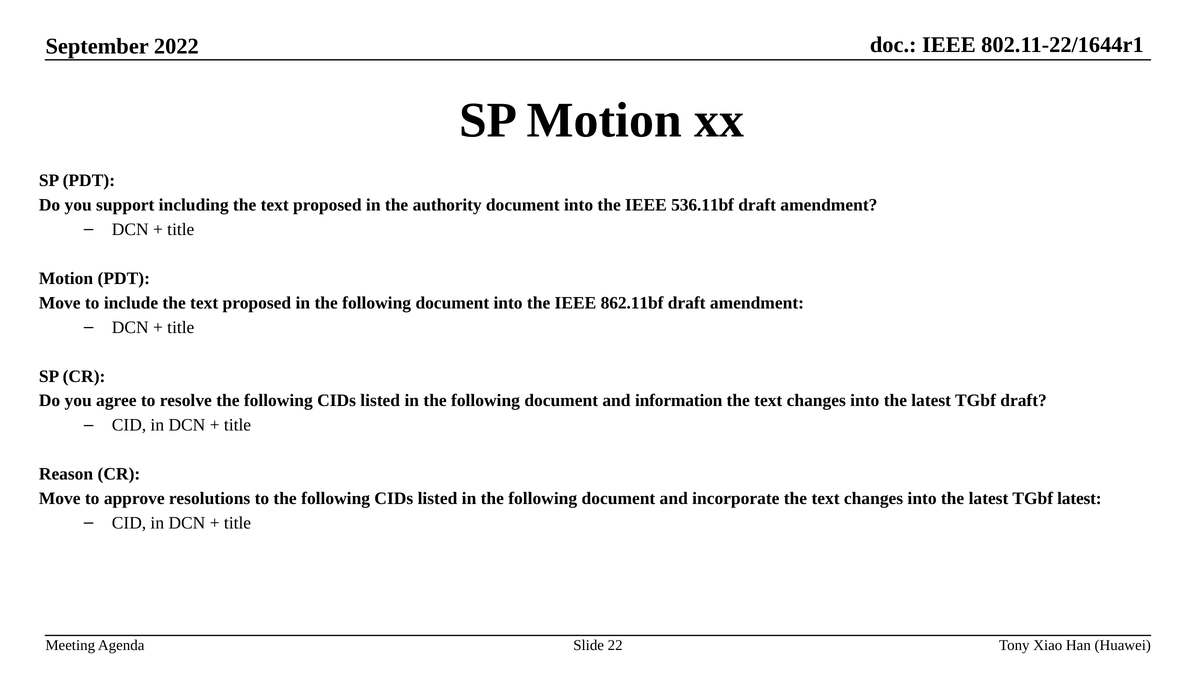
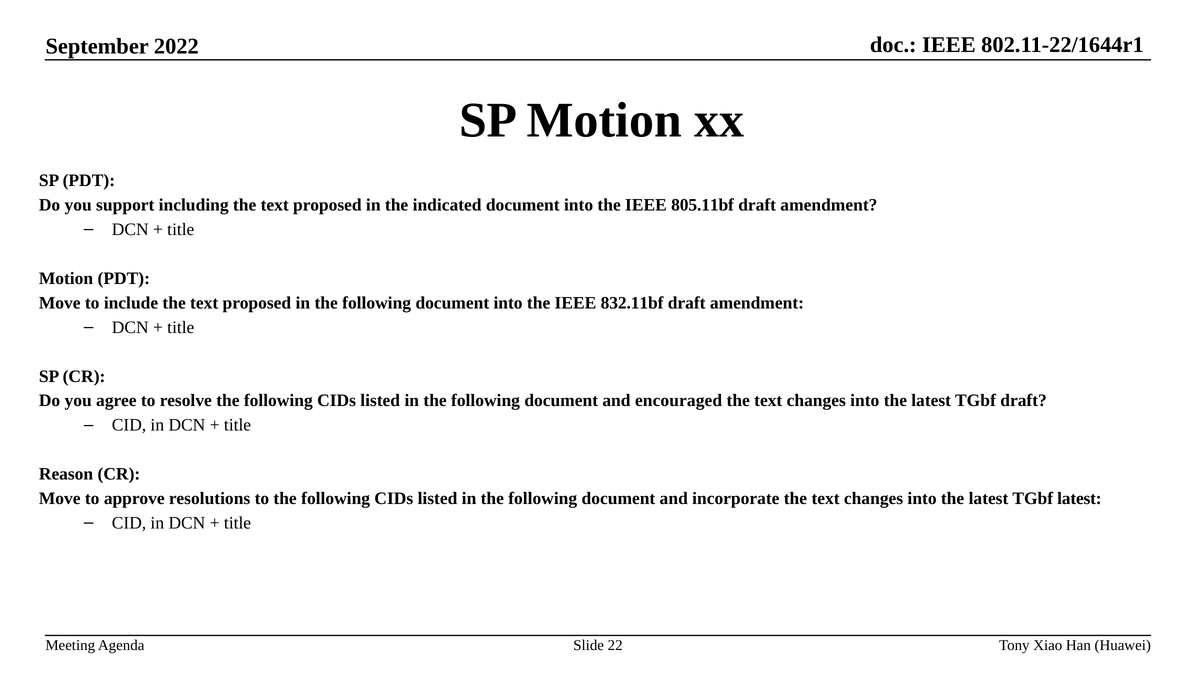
authority: authority -> indicated
536.11bf: 536.11bf -> 805.11bf
862.11bf: 862.11bf -> 832.11bf
information: information -> encouraged
